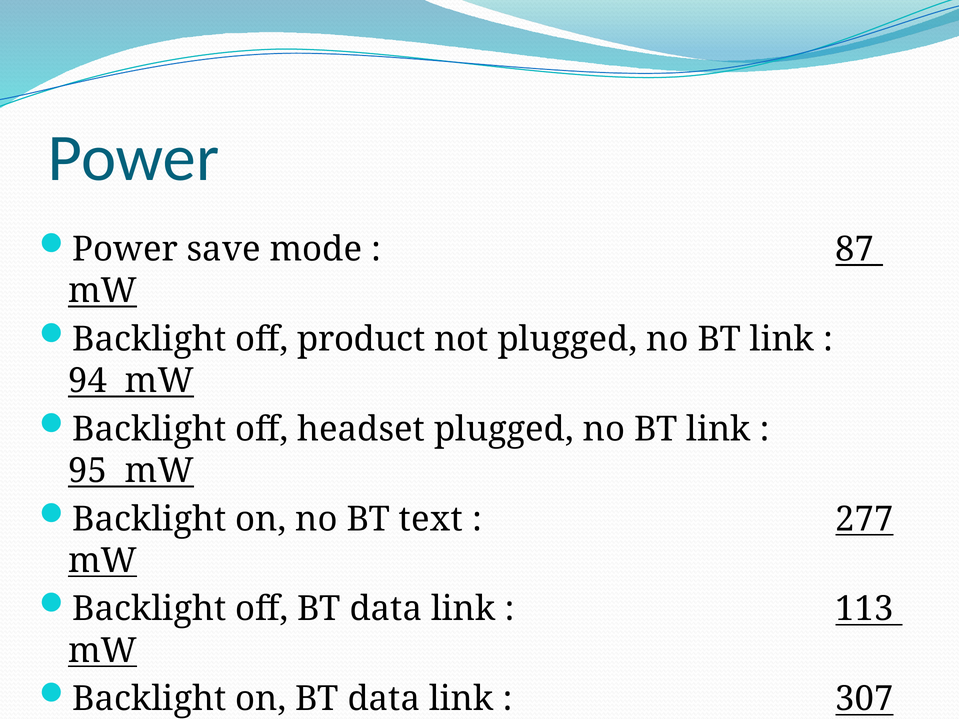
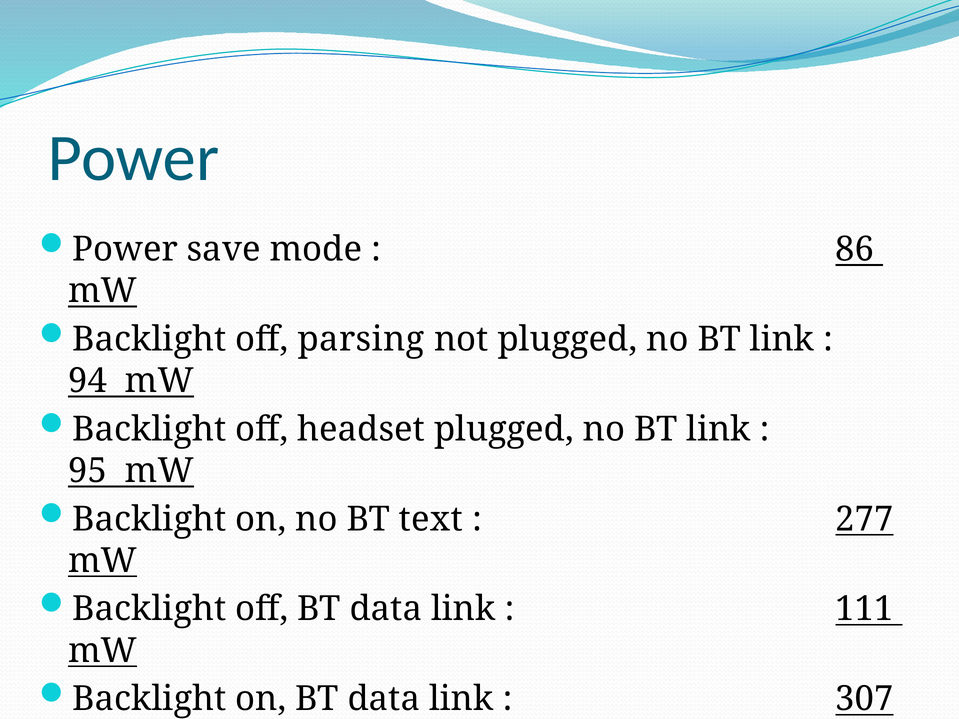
87: 87 -> 86
product: product -> parsing
113: 113 -> 111
